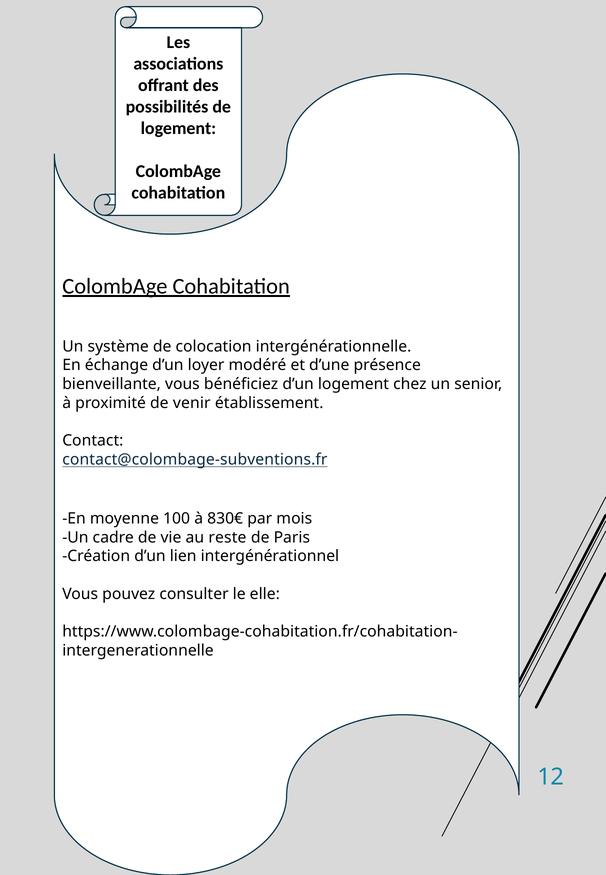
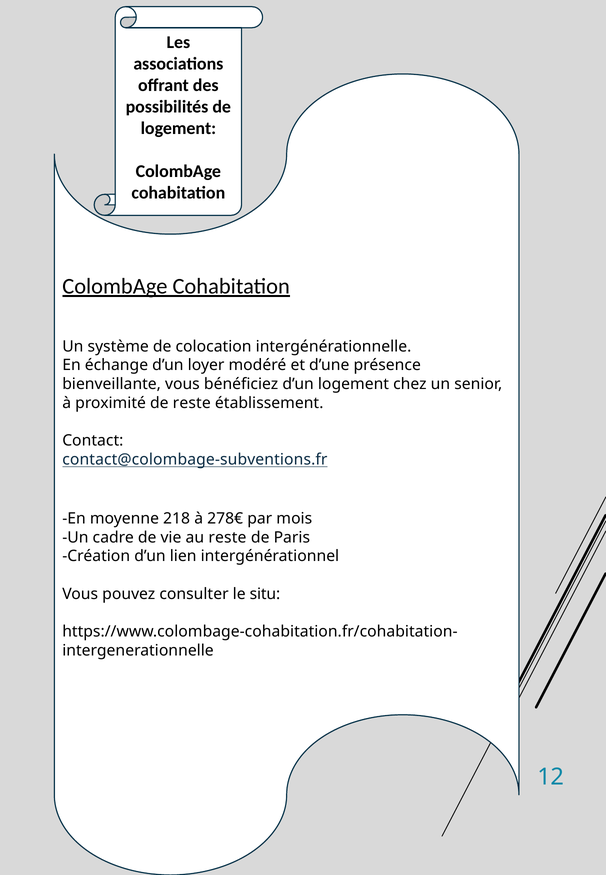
de venir: venir -> reste
100: 100 -> 218
830€: 830€ -> 278€
elle: elle -> situ
